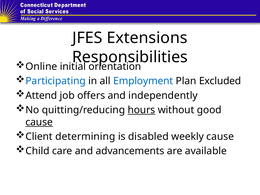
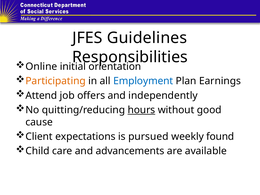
Extensions: Extensions -> Guidelines
Participating colour: blue -> orange
Excluded: Excluded -> Earnings
cause at (39, 122) underline: present -> none
determining: determining -> expectations
disabled: disabled -> pursued
weekly cause: cause -> found
